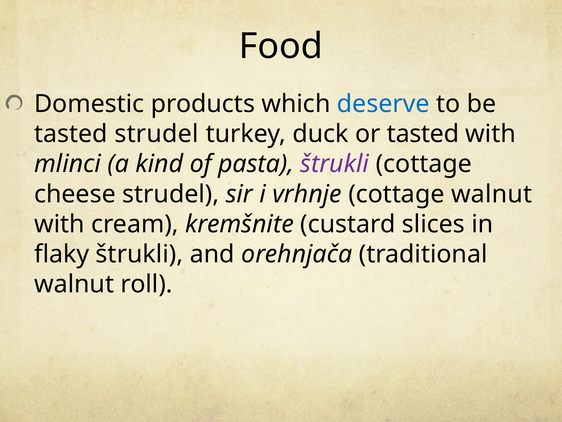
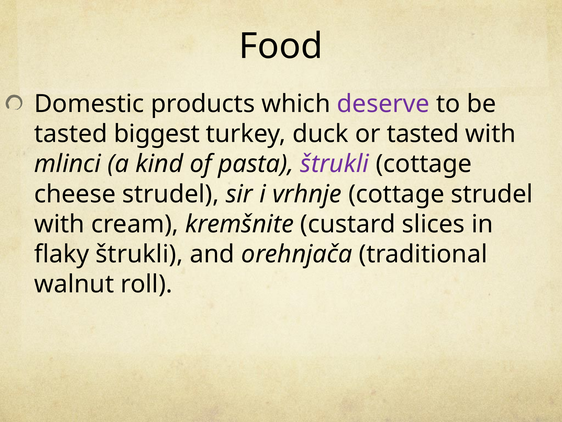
deserve colour: blue -> purple
tasted strudel: strudel -> biggest
cottage walnut: walnut -> strudel
